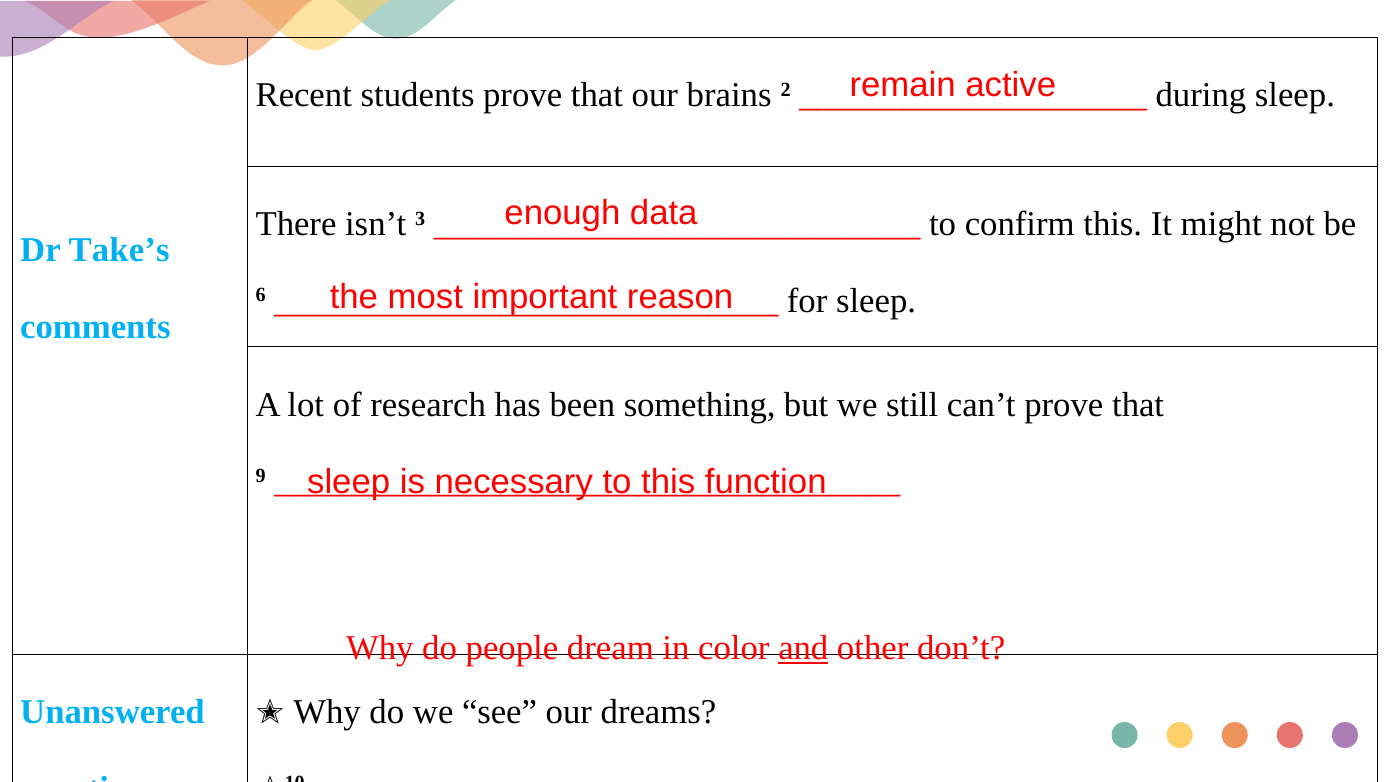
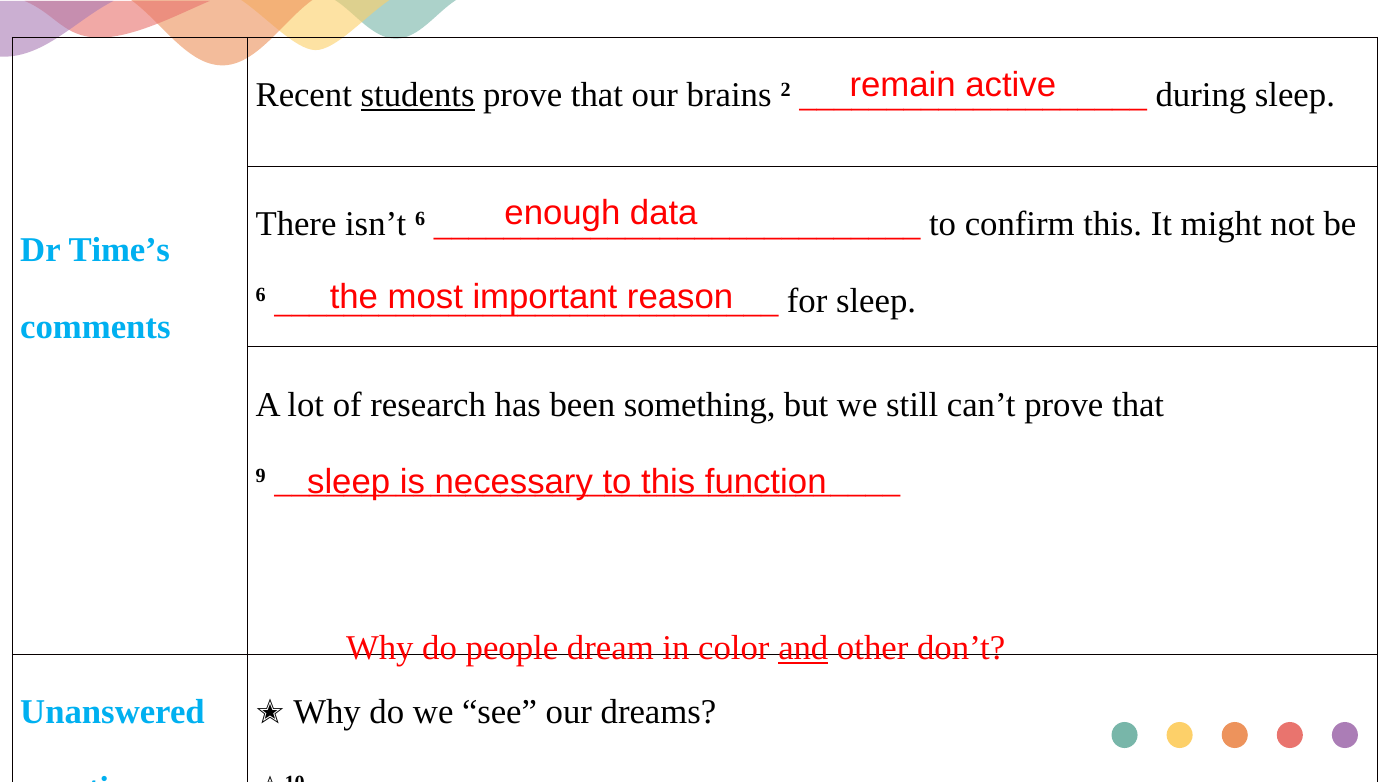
students underline: none -> present
isn’t 3: 3 -> 6
Take’s: Take’s -> Time’s
